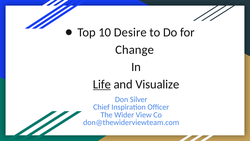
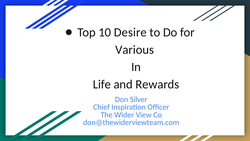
Change: Change -> Various
Life underline: present -> none
Visualize: Visualize -> Rewards
